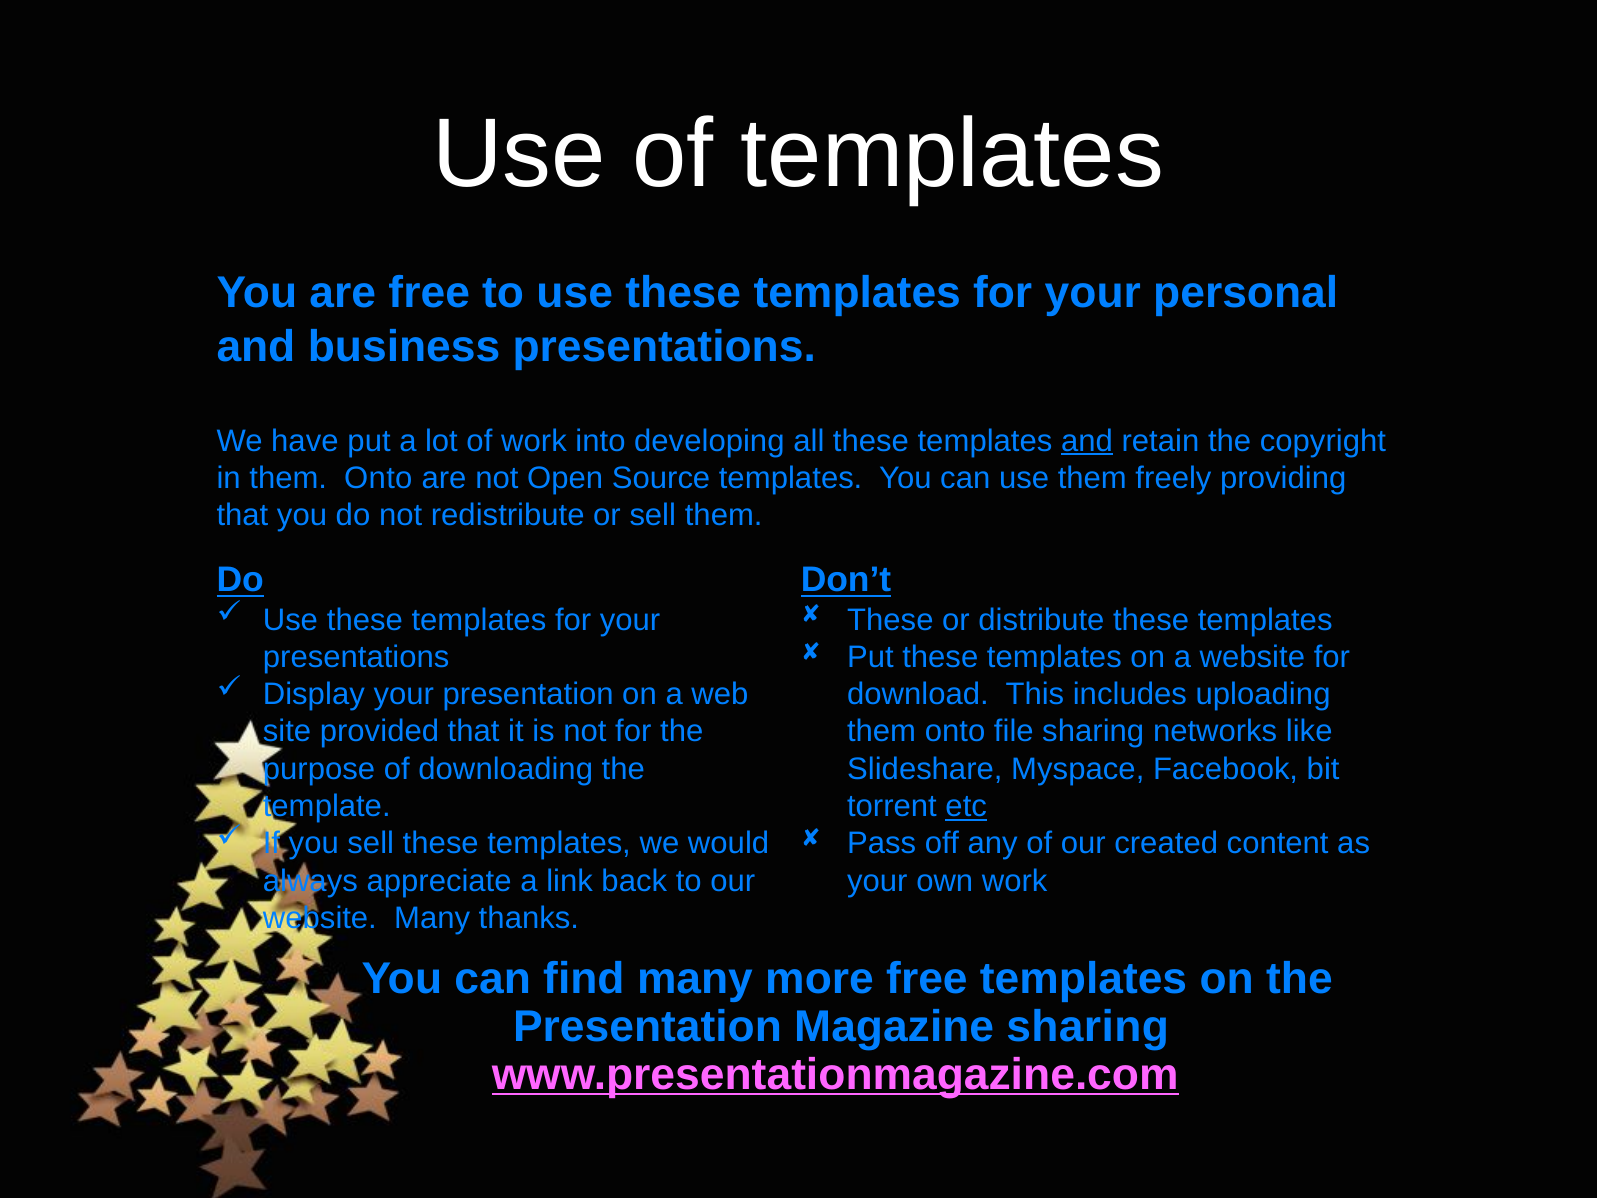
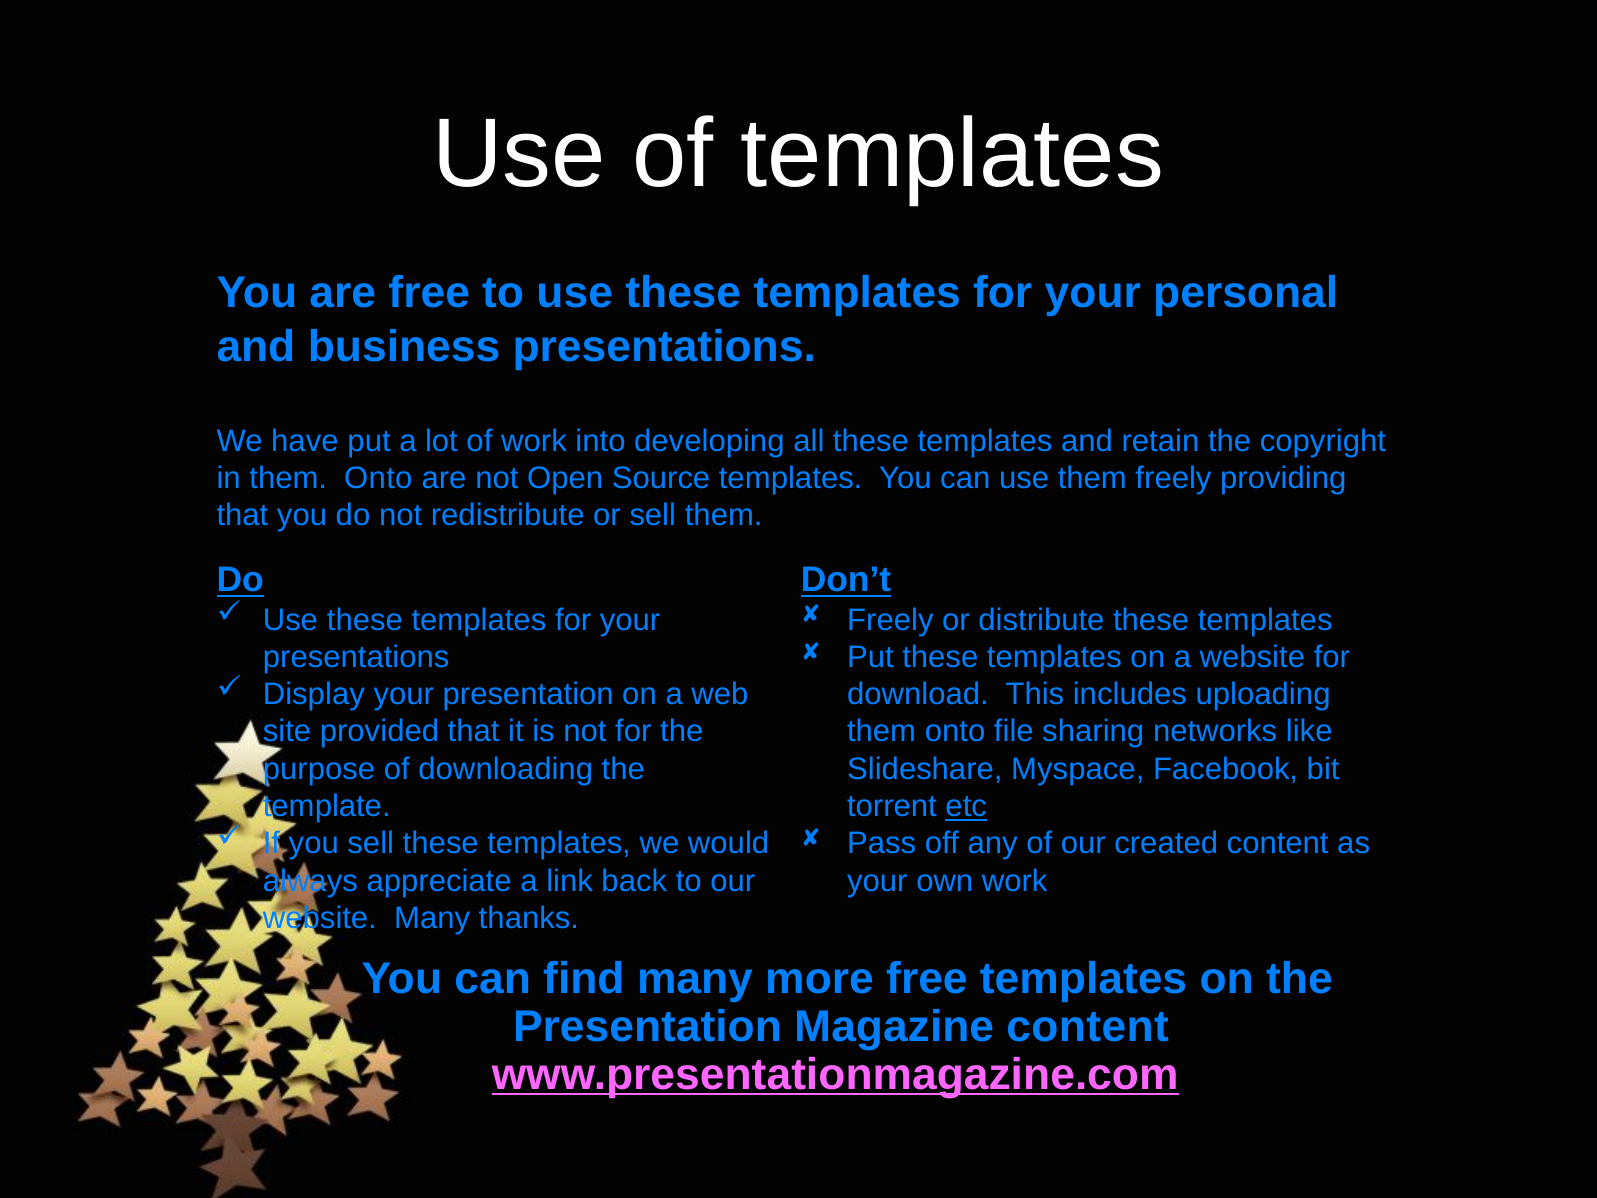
and at (1087, 441) underline: present -> none
These at (890, 620): These -> Freely
Magazine sharing: sharing -> content
